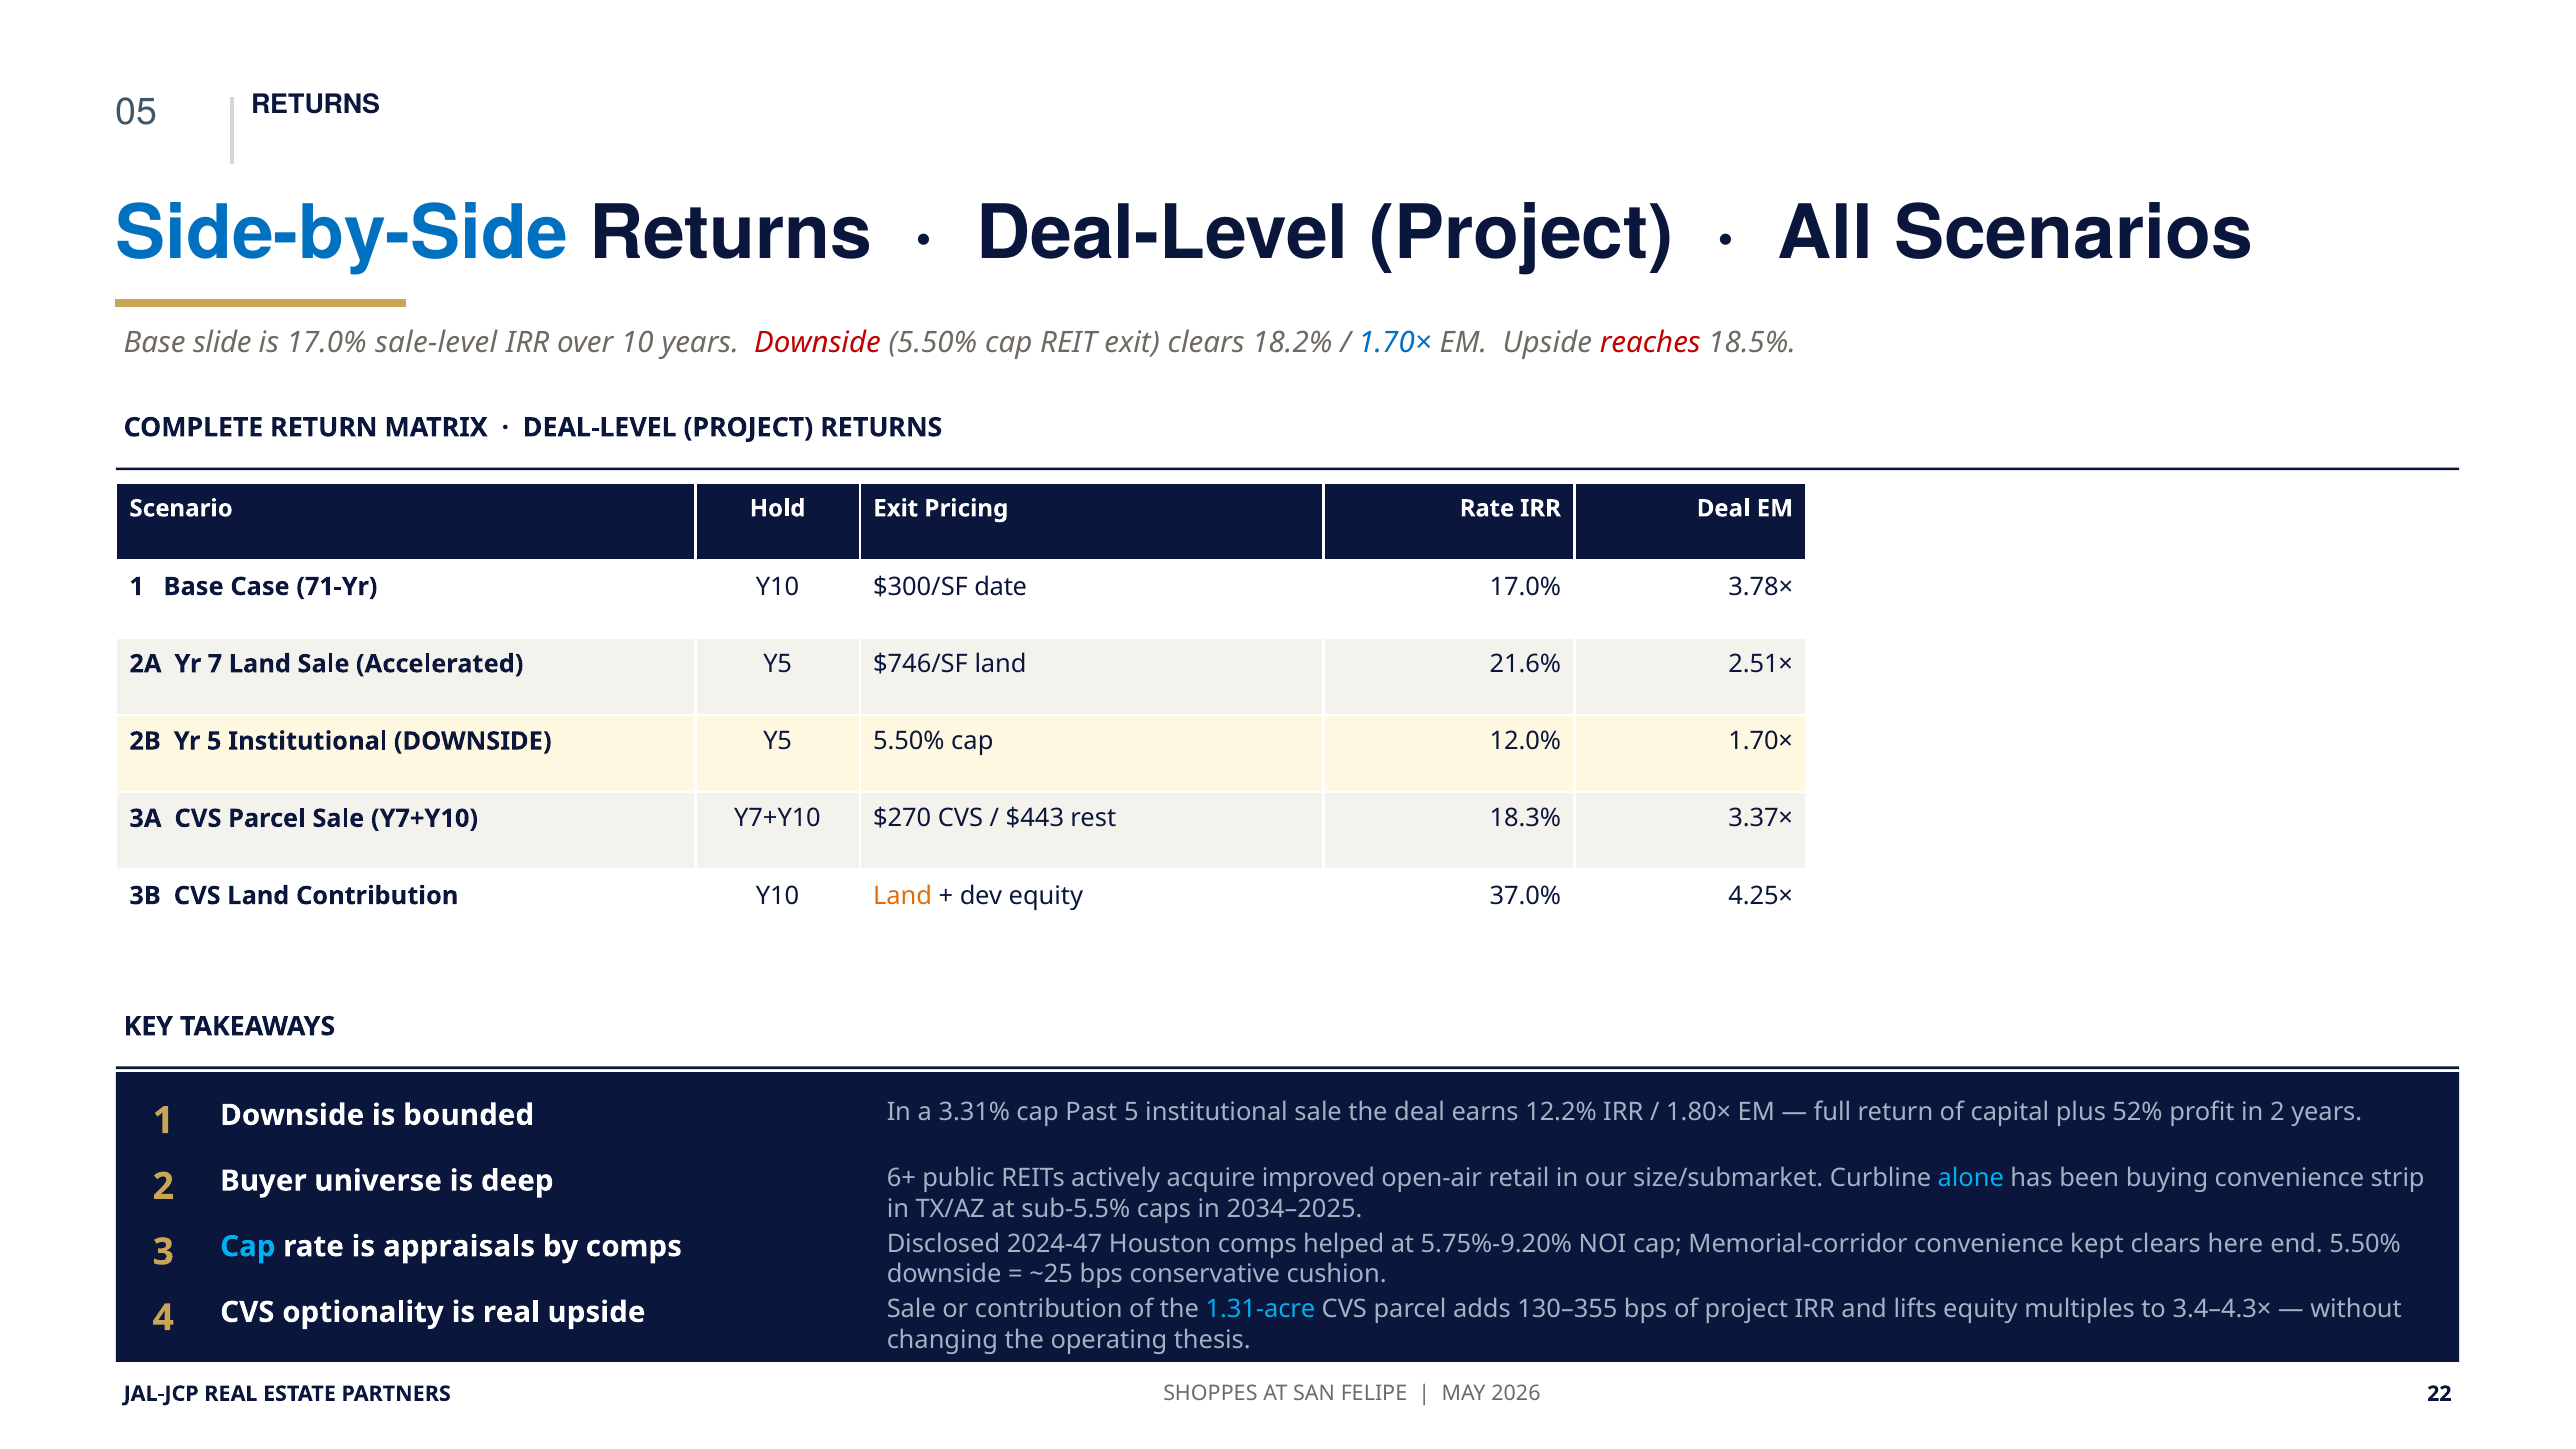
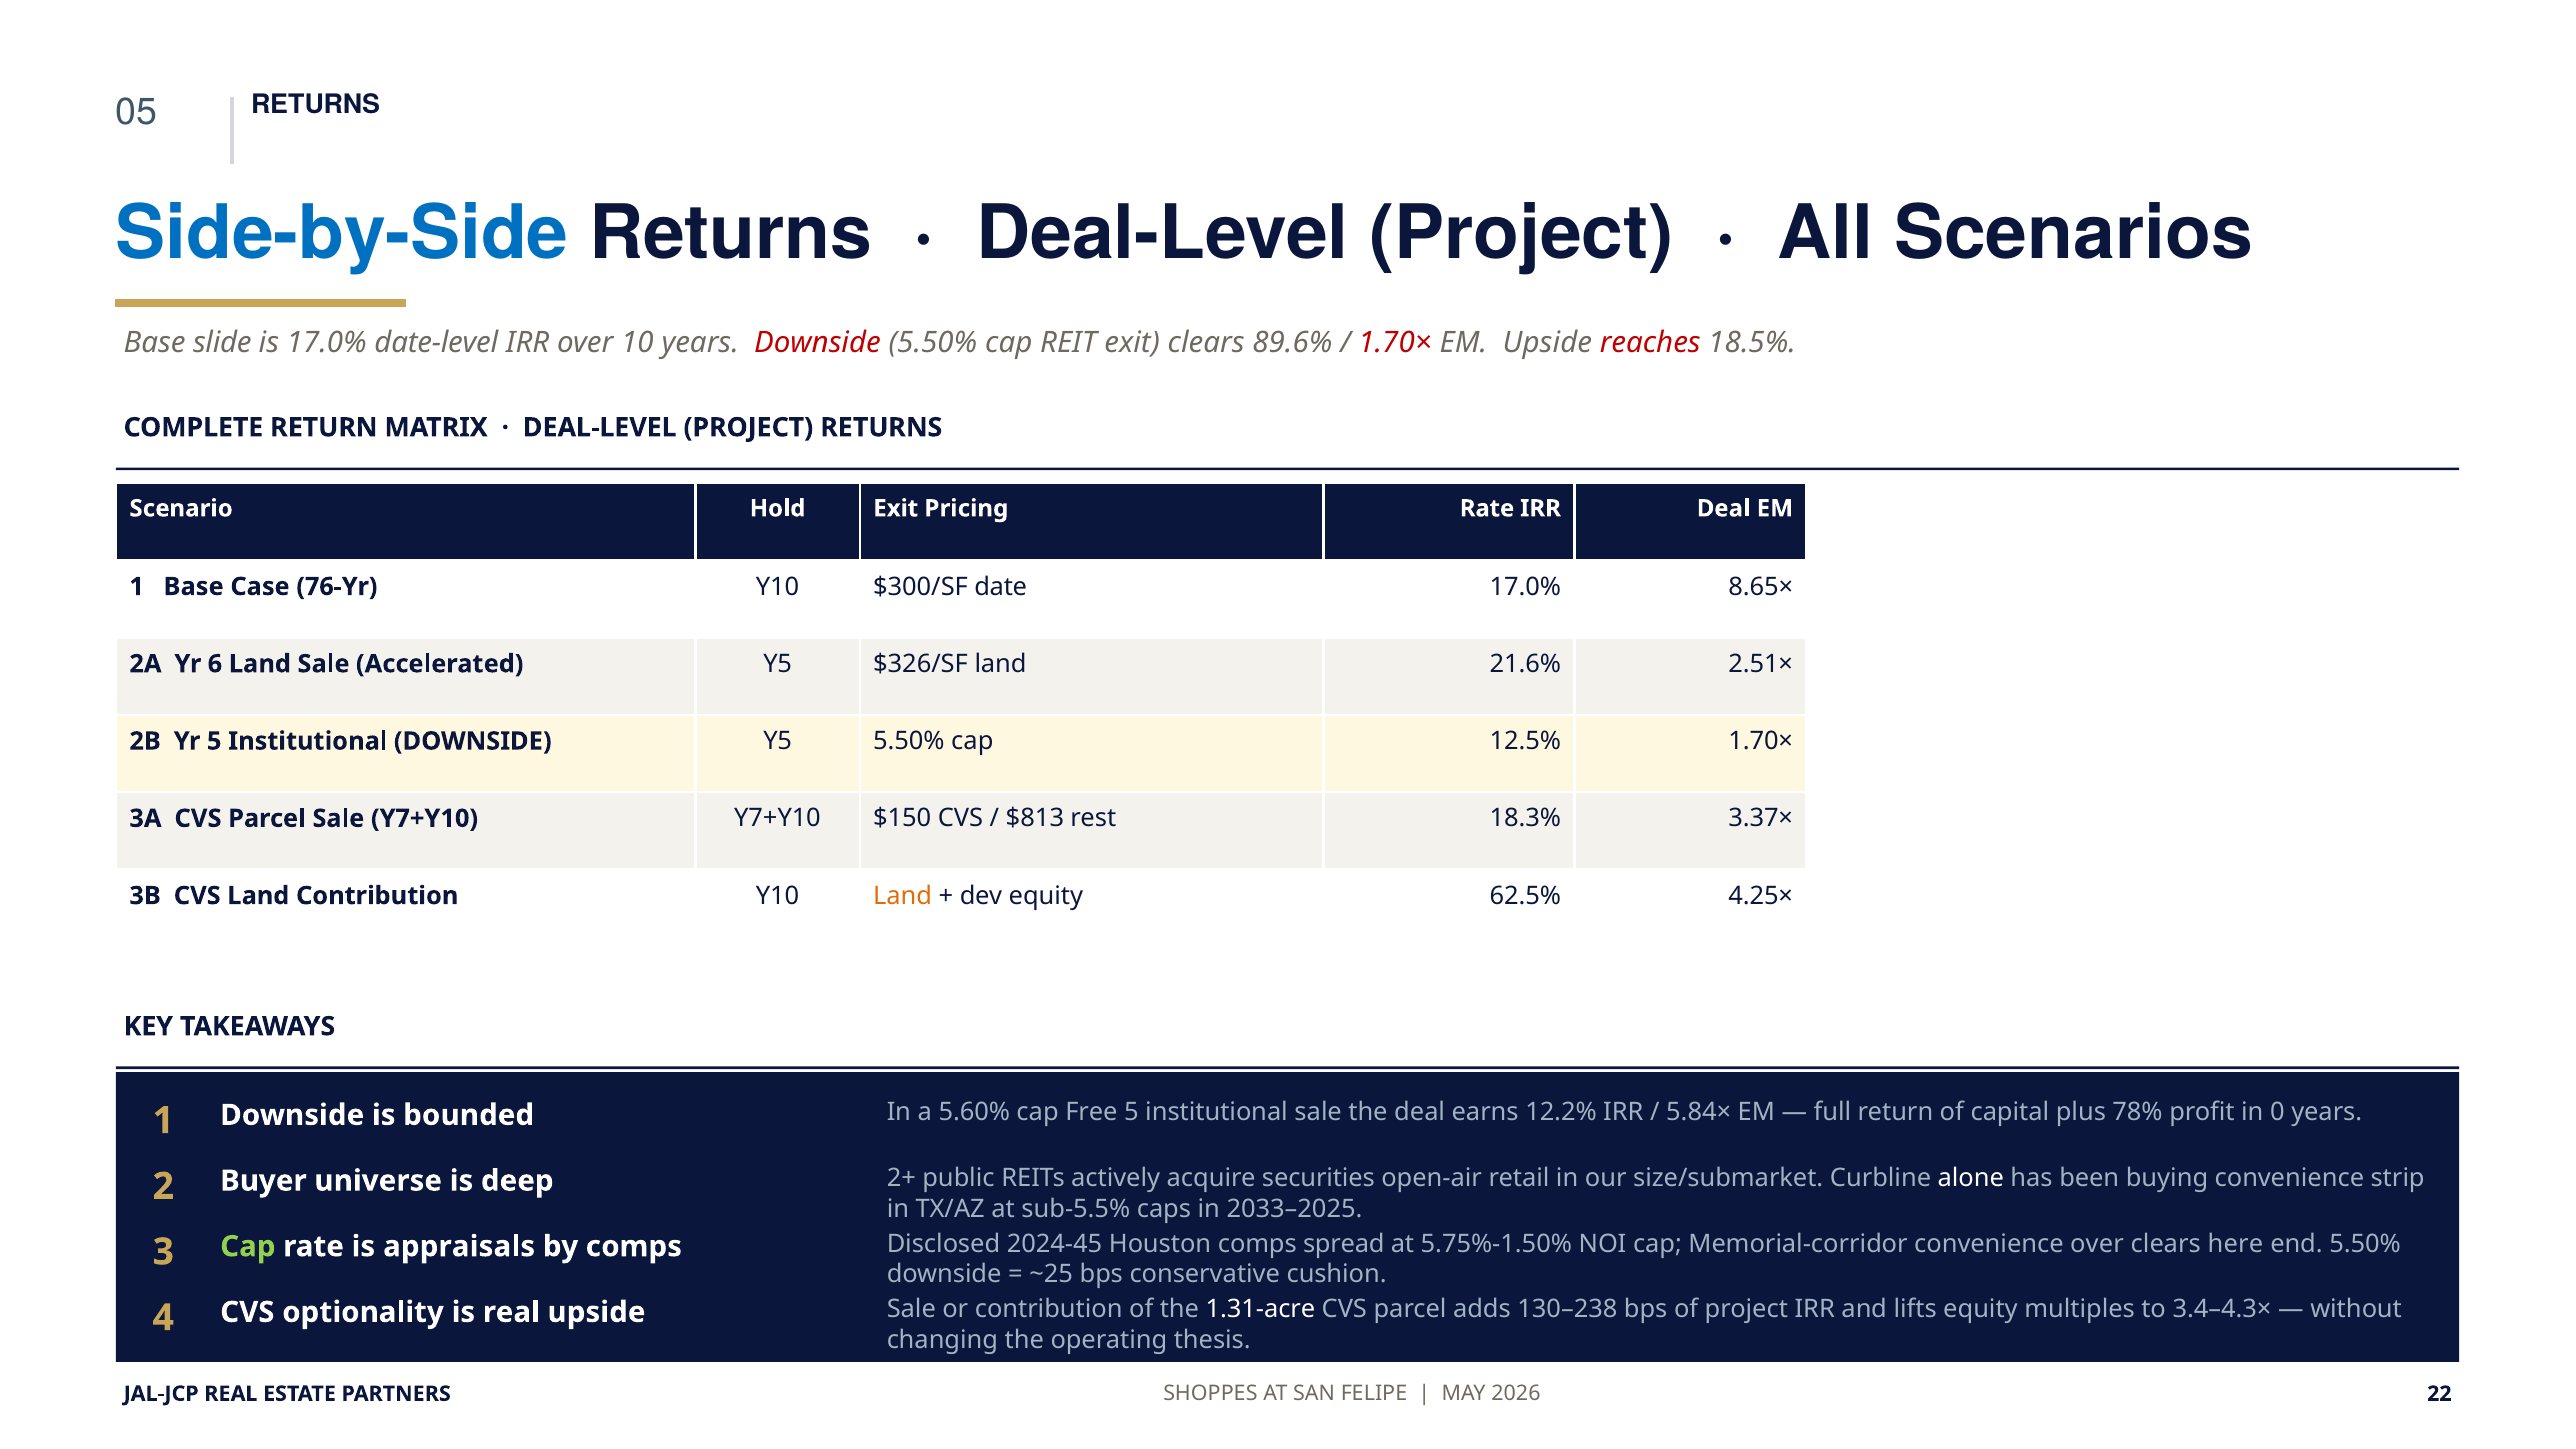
sale-level: sale-level -> date-level
18.2%: 18.2% -> 89.6%
1.70× at (1395, 342) colour: blue -> red
71-Yr: 71-Yr -> 76-Yr
3.78×: 3.78× -> 8.65×
7: 7 -> 6
$746/SF: $746/SF -> $326/SF
12.0%: 12.0% -> 12.5%
$270: $270 -> $150
$443: $443 -> $813
37.0%: 37.0% -> 62.5%
3.31%: 3.31% -> 5.60%
Past: Past -> Free
1.80×: 1.80× -> 5.84×
52%: 52% -> 78%
in 2: 2 -> 0
6+: 6+ -> 2+
improved: improved -> securities
alone colour: light blue -> white
2034–2025: 2034–2025 -> 2033–2025
Cap at (248, 1247) colour: light blue -> light green
2024-47: 2024-47 -> 2024-45
helped: helped -> spread
5.75%-9.20%: 5.75%-9.20% -> 5.75%-1.50%
convenience kept: kept -> over
1.31-acre colour: light blue -> white
130–355: 130–355 -> 130–238
